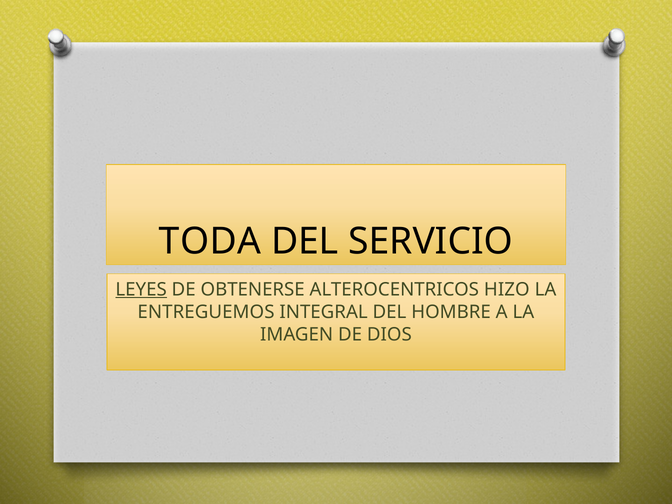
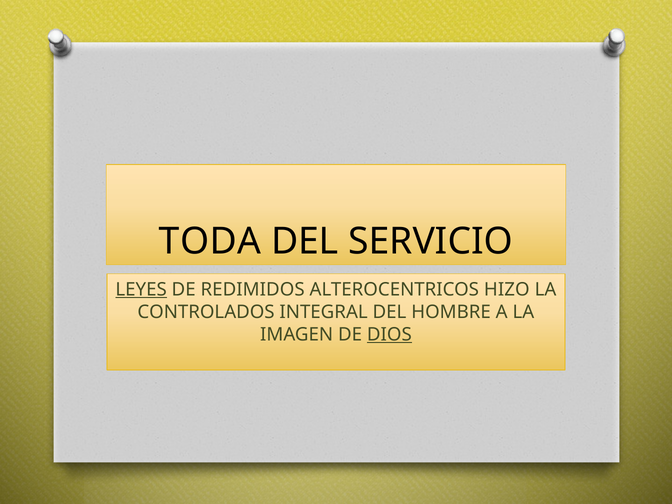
OBTENERSE: OBTENERSE -> REDIMIDOS
ENTREGUEMOS: ENTREGUEMOS -> CONTROLADOS
DIOS underline: none -> present
